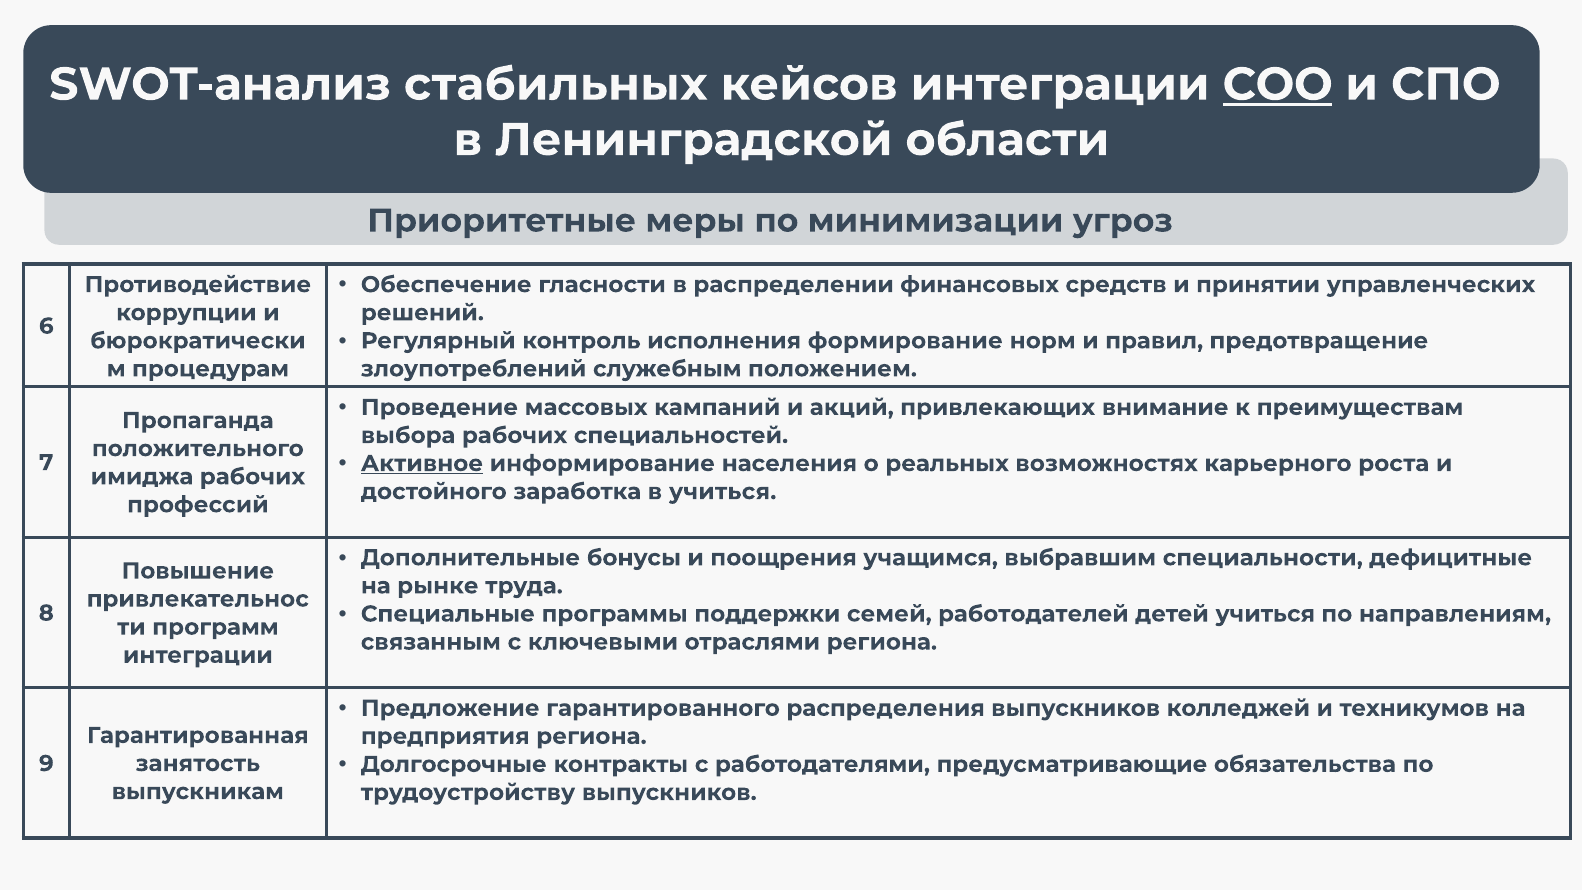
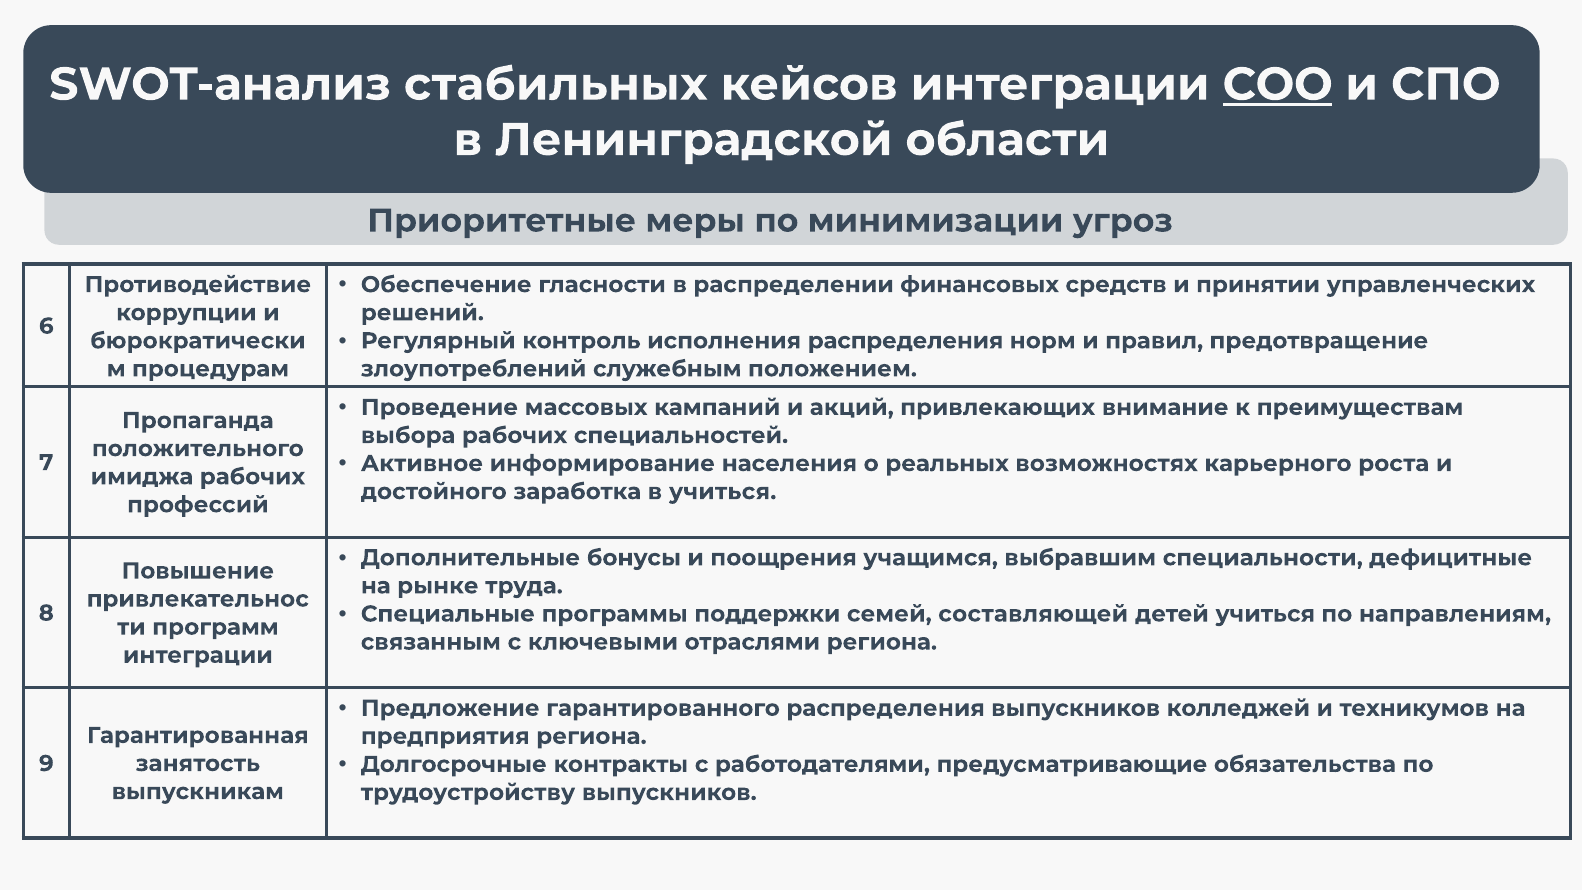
исполнения формирование: формирование -> распределения
Активное underline: present -> none
работодателей: работодателей -> составляющей
